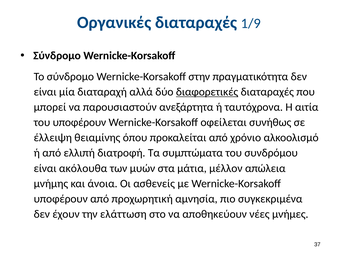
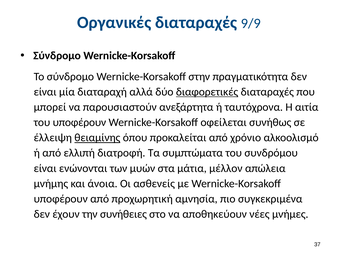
1/9: 1/9 -> 9/9
θειαμίνης underline: none -> present
ακόλουθα: ακόλουθα -> ενώνονται
ελάττωση: ελάττωση -> συνήθειες
